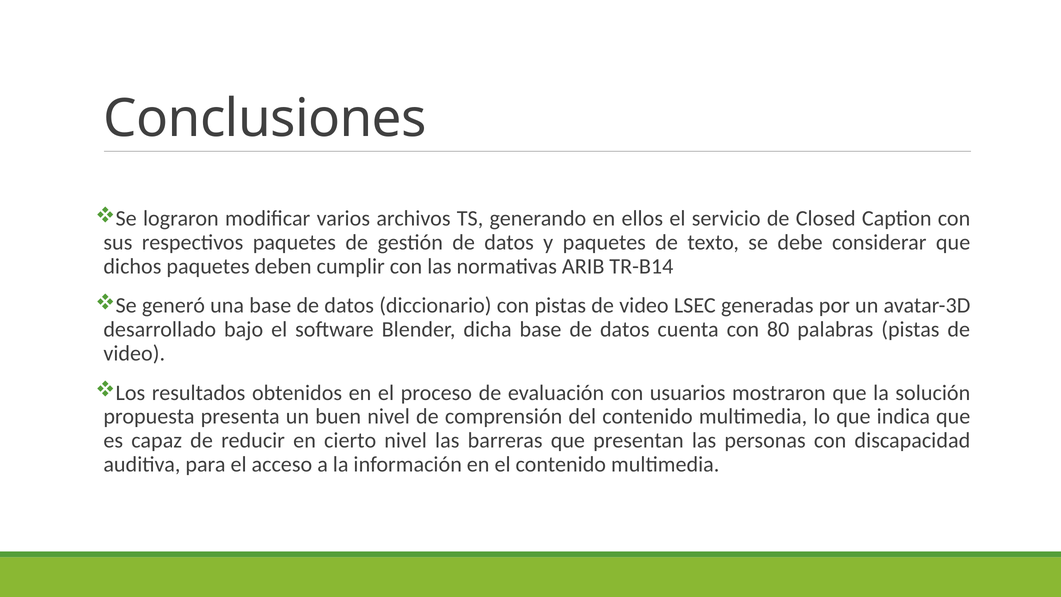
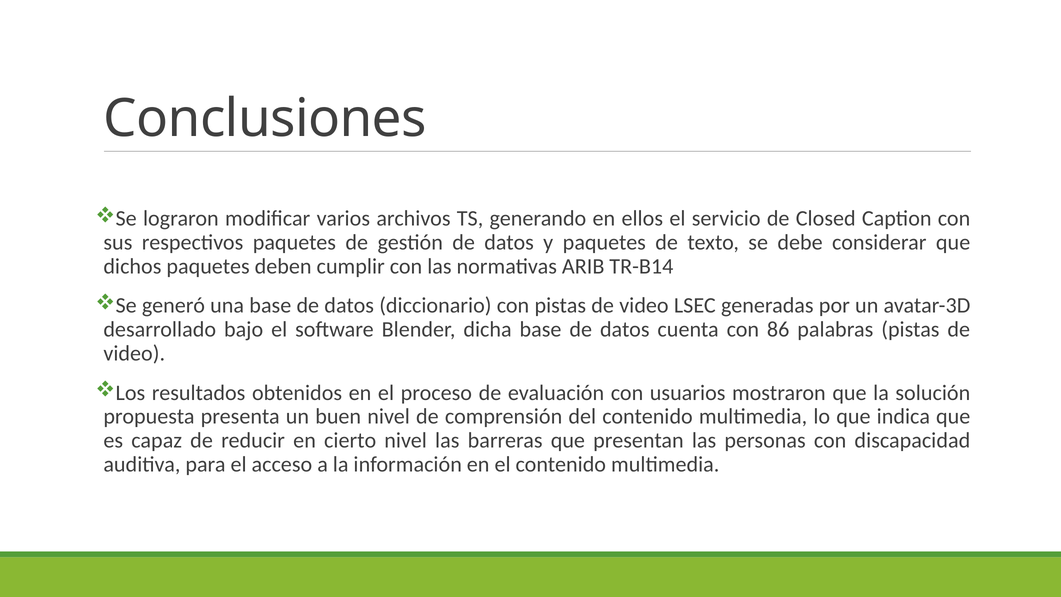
80: 80 -> 86
